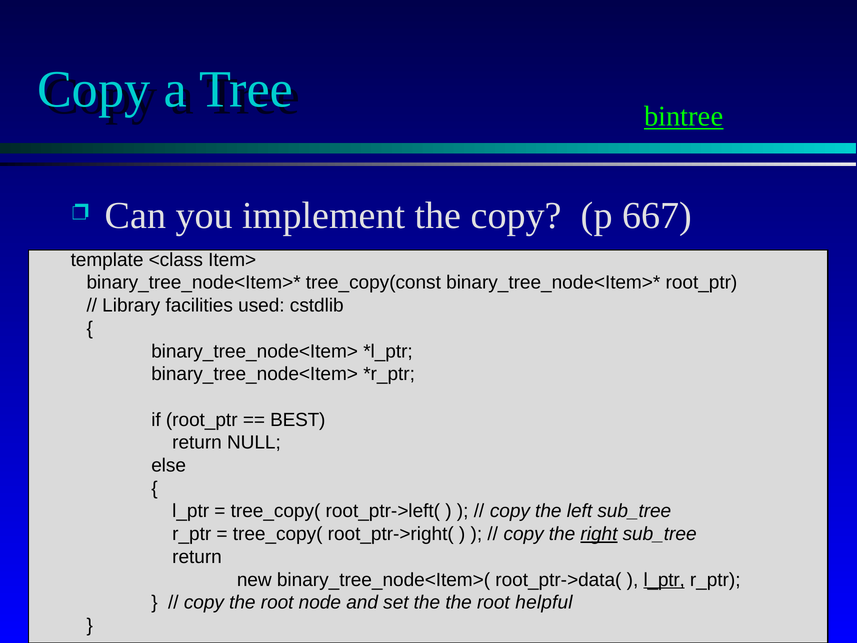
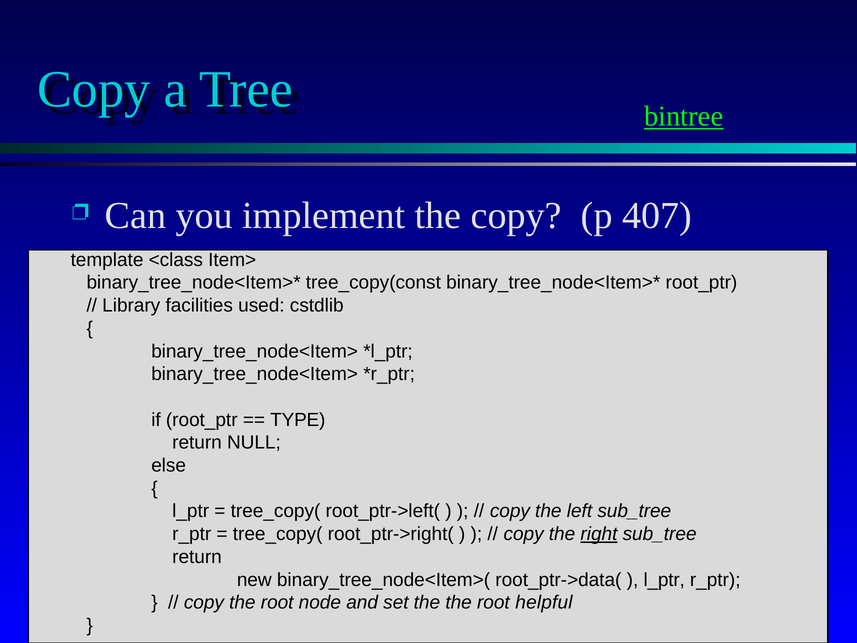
667: 667 -> 407
BEST: BEST -> TYPE
l_ptr at (664, 580) underline: present -> none
